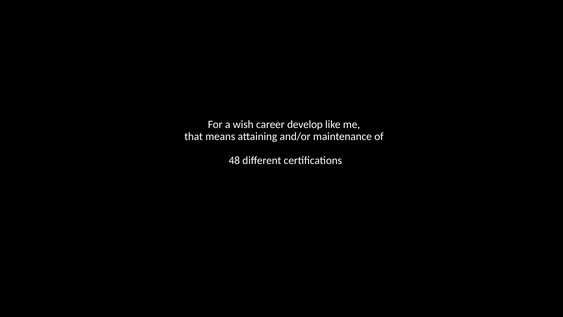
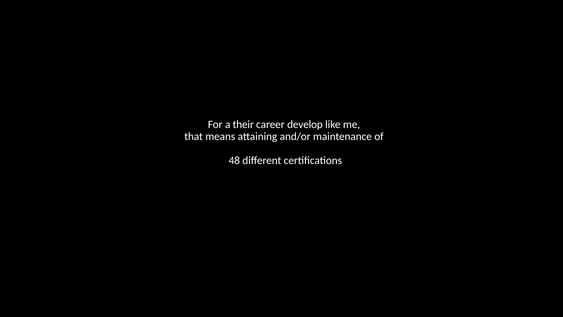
wish: wish -> their
